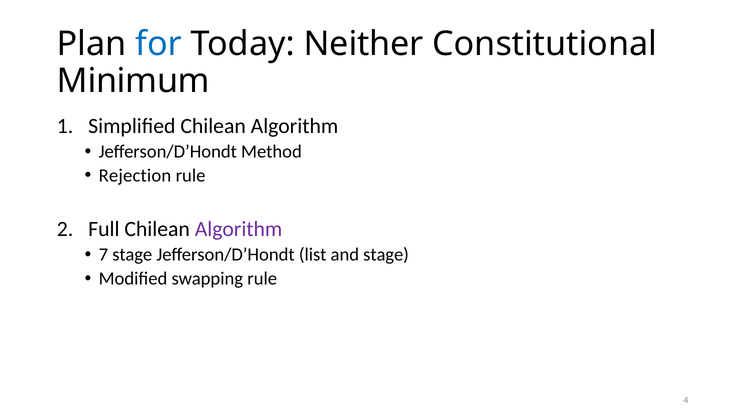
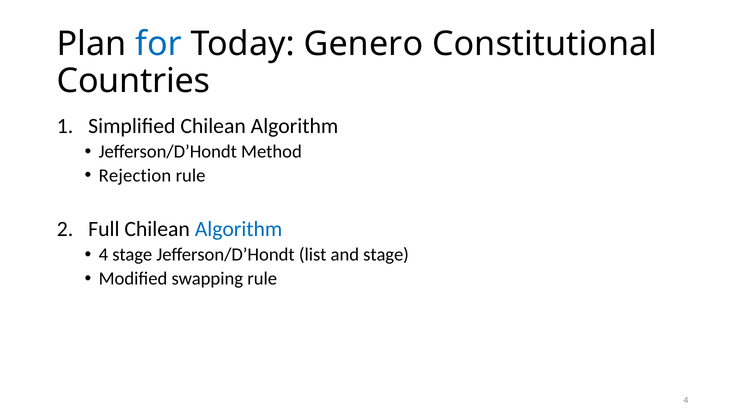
Neither: Neither -> Genero
Minimum: Minimum -> Countries
Algorithm at (239, 229) colour: purple -> blue
7 at (103, 255): 7 -> 4
